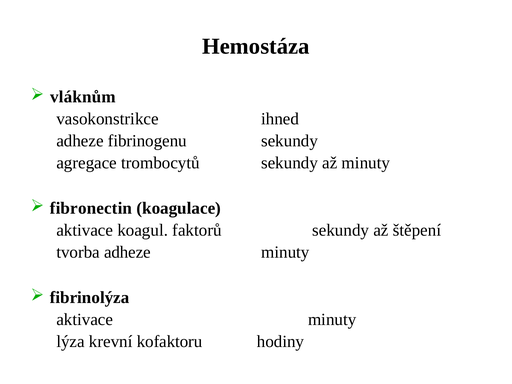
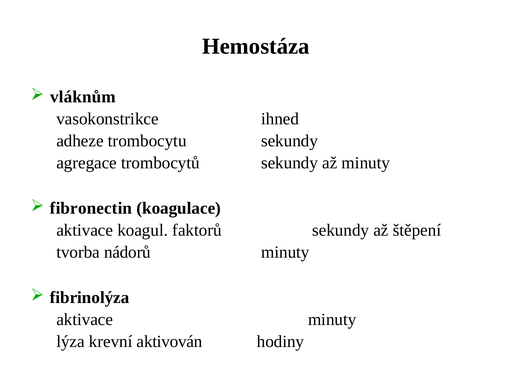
fibrinogenu: fibrinogenu -> trombocytu
tvorba adheze: adheze -> nádorů
kofaktoru: kofaktoru -> aktivován
